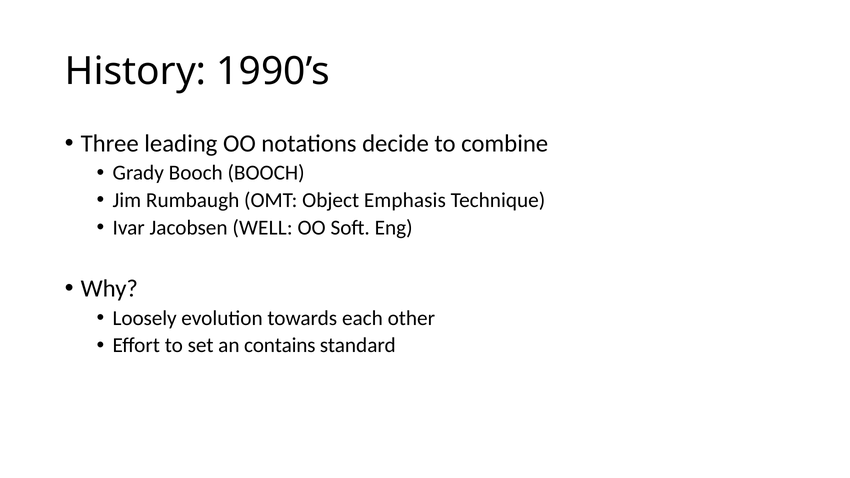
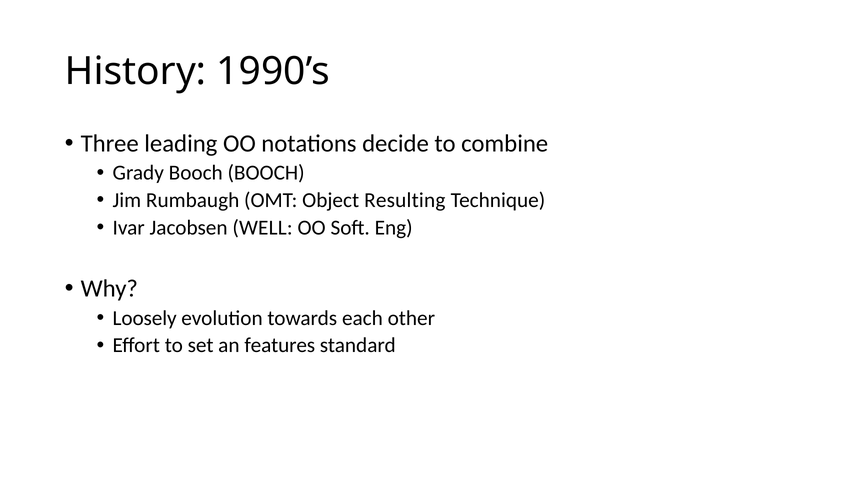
Emphasis: Emphasis -> Resulting
contains: contains -> features
